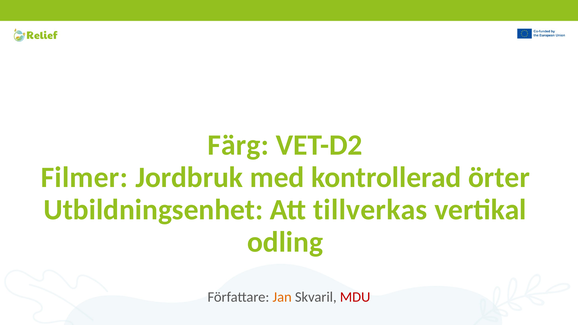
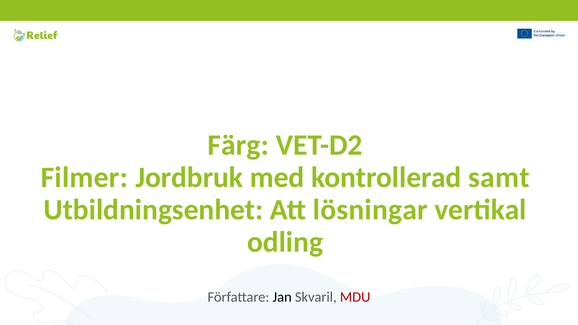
örter: örter -> samt
tillverkas: tillverkas -> lösningar
Jan colour: orange -> black
